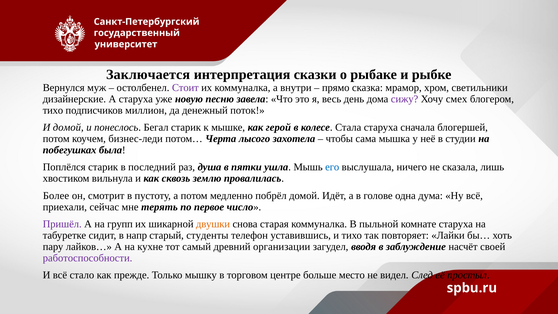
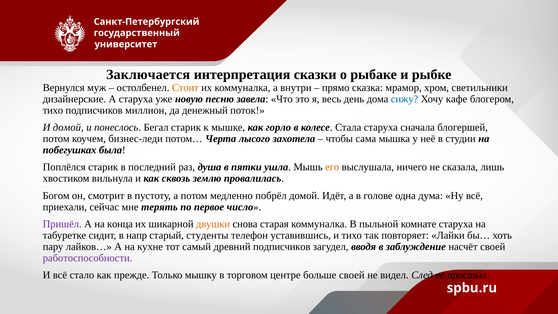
Стоит colour: purple -> orange
сижу colour: purple -> blue
смех: смех -> кафе
герой: герой -> горло
его colour: blue -> orange
Более: Более -> Богом
групп: групп -> конца
древний организации: организации -> подписчиков
больше место: место -> своей
